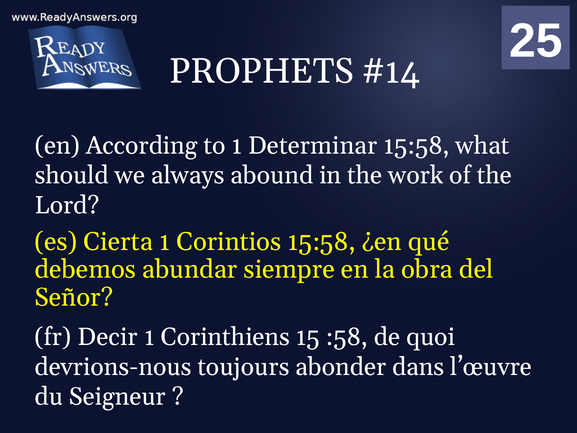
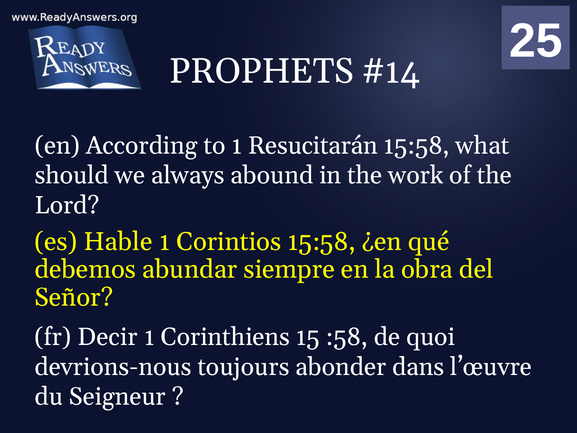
Determinar: Determinar -> Resucitarán
Cierta: Cierta -> Hable
